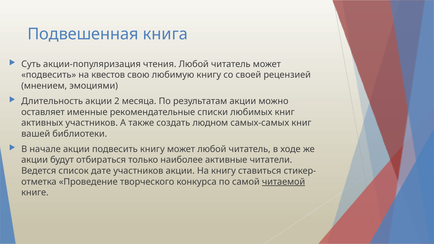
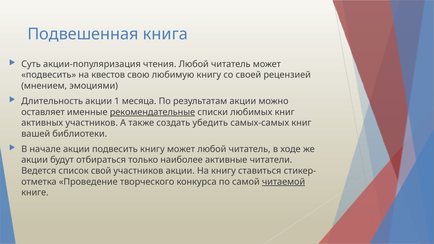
2: 2 -> 1
рекомендательные underline: none -> present
людном: людном -> убедить
дате: дате -> свой
